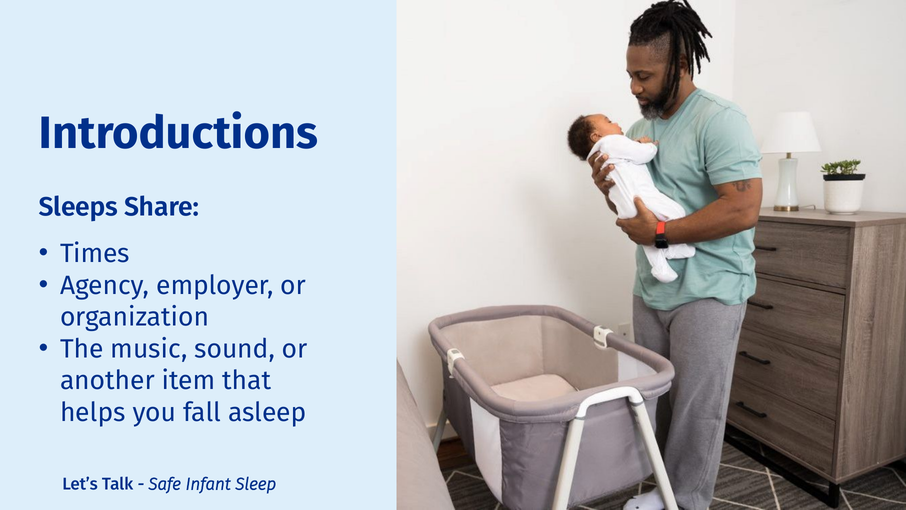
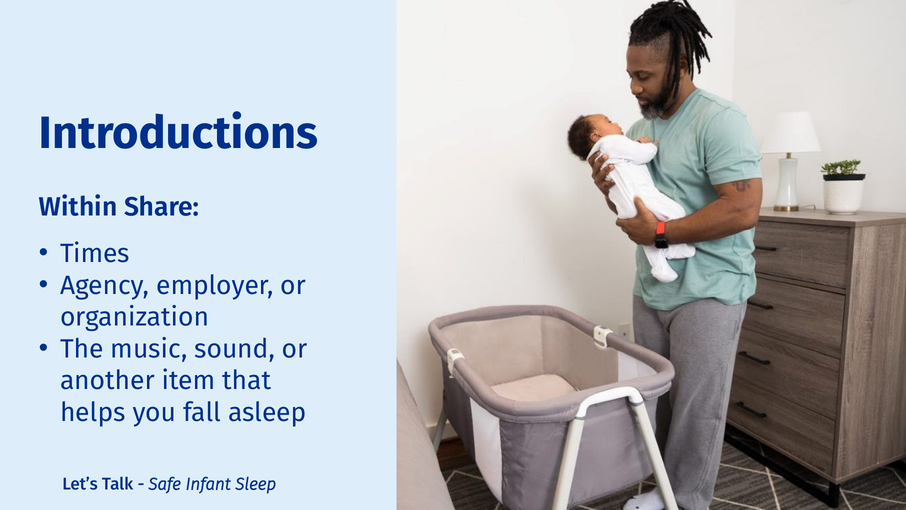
Sleeps: Sleeps -> Within
